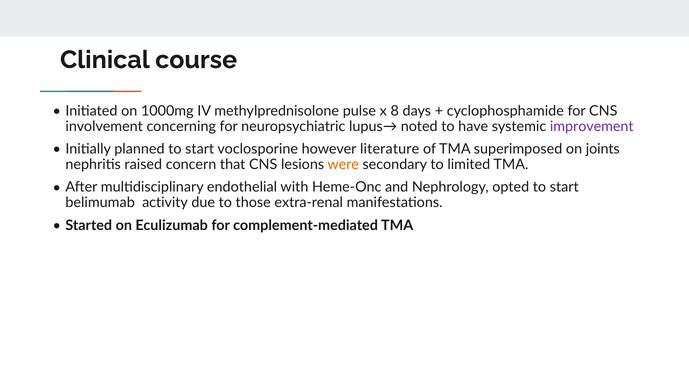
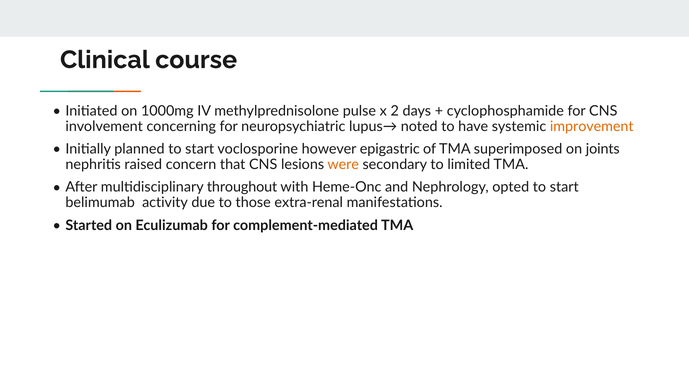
8: 8 -> 2
improvement colour: purple -> orange
literature: literature -> epigastric
endothelial: endothelial -> throughout
